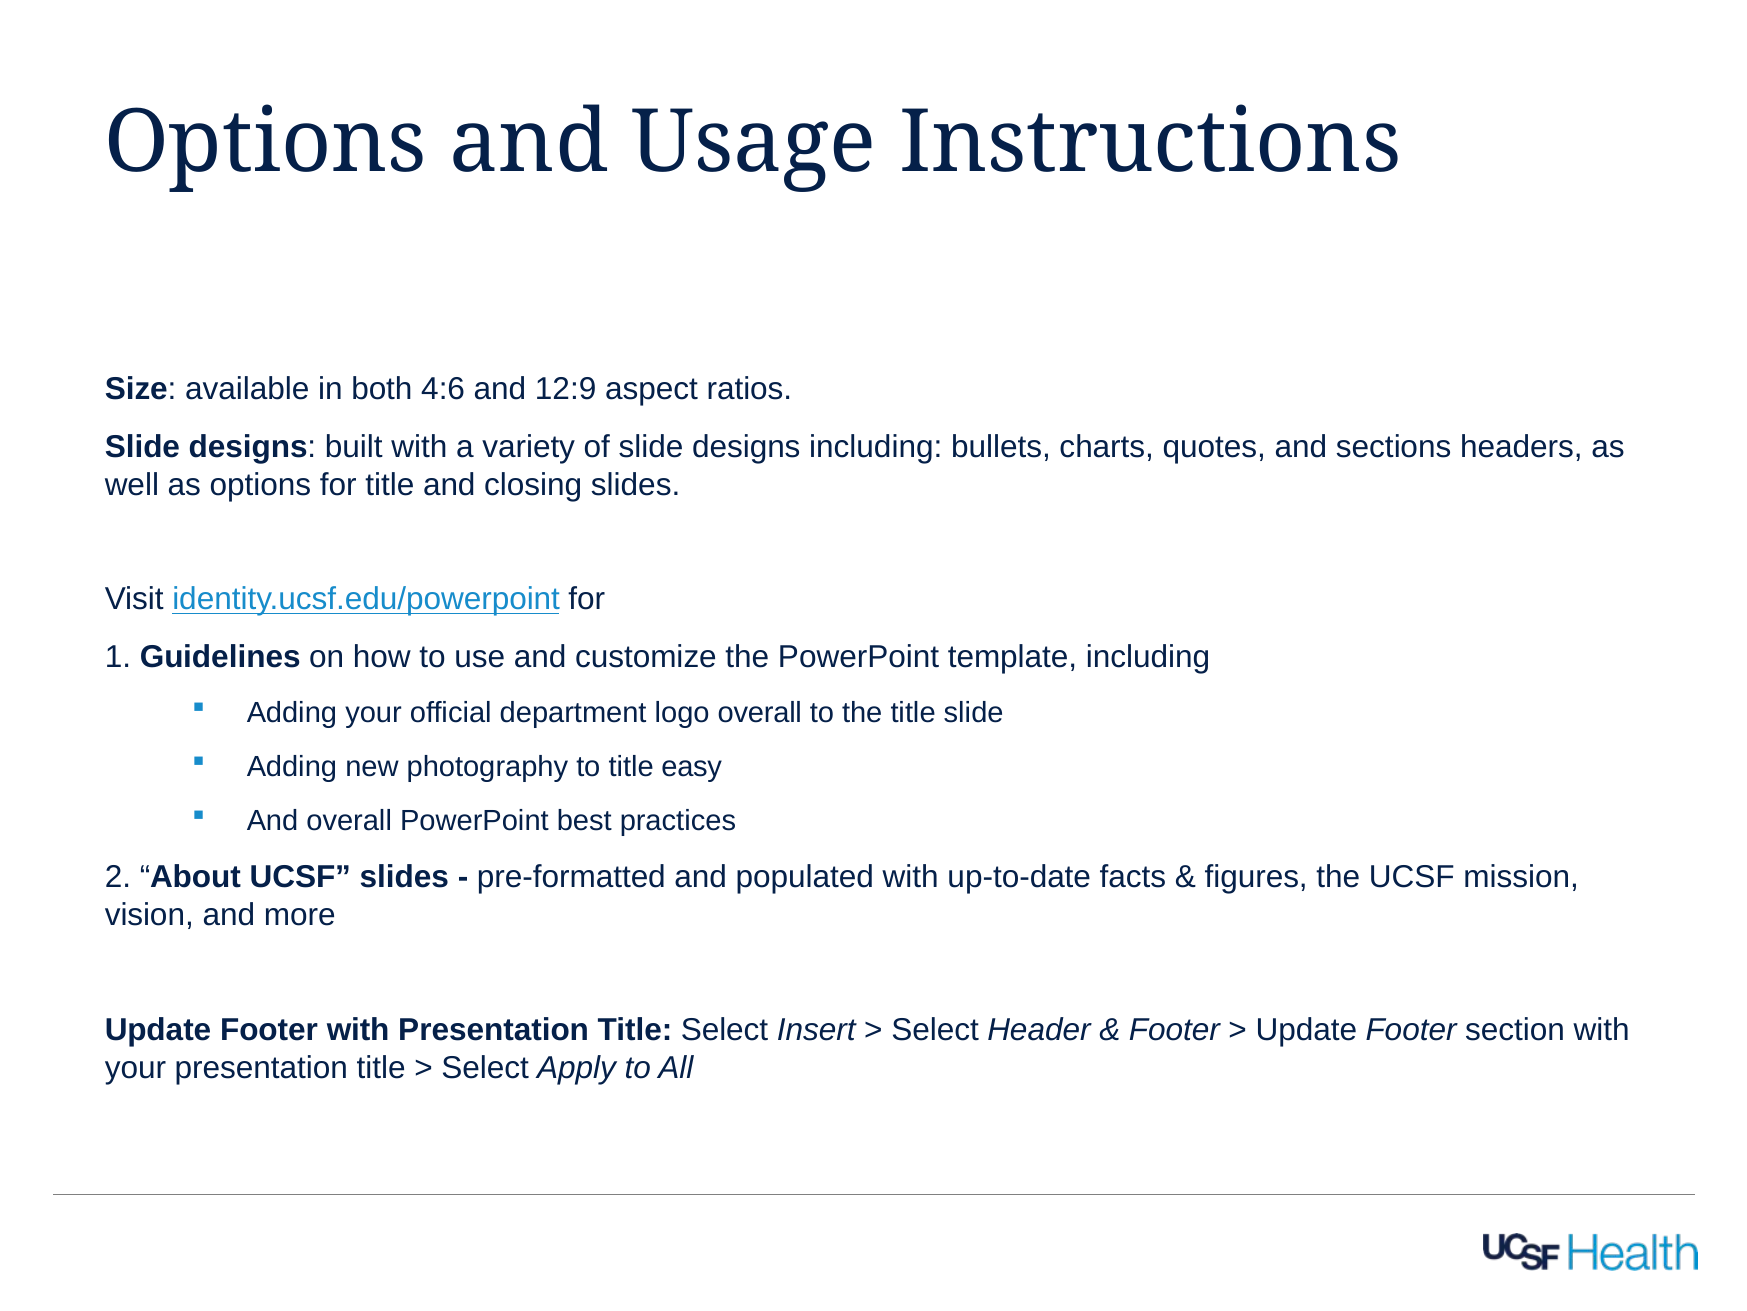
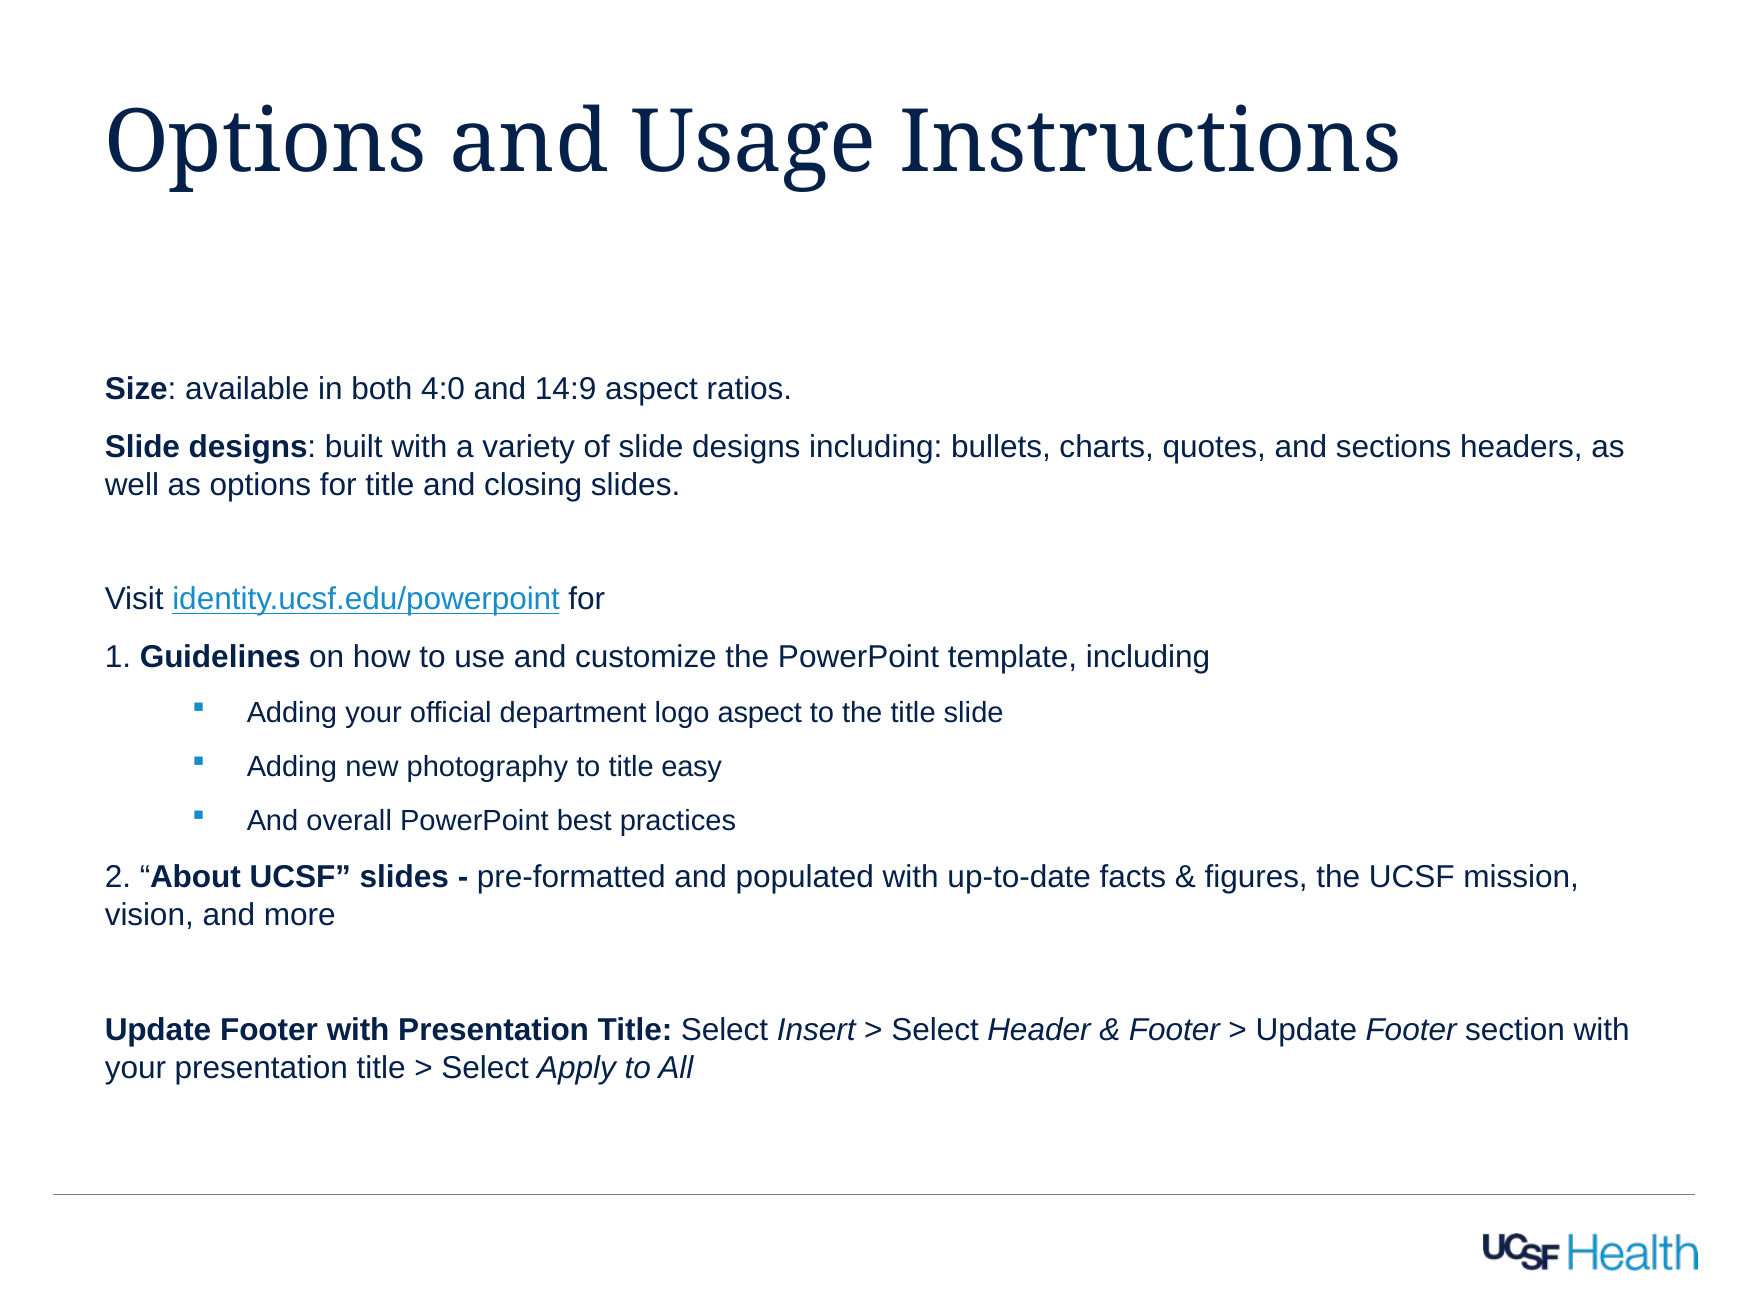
4:6: 4:6 -> 4:0
12:9: 12:9 -> 14:9
logo overall: overall -> aspect
